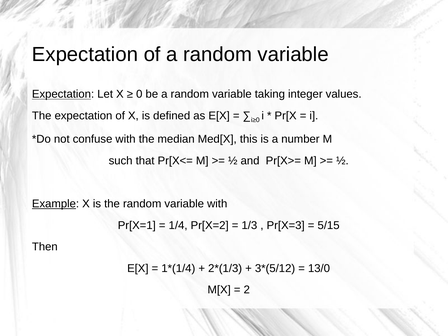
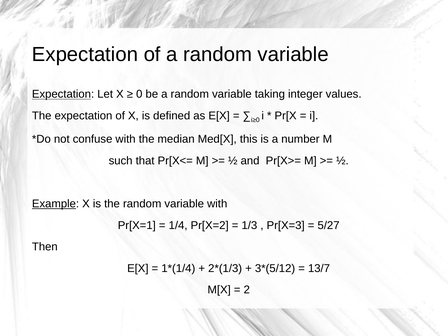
5/15: 5/15 -> 5/27
13/0: 13/0 -> 13/7
